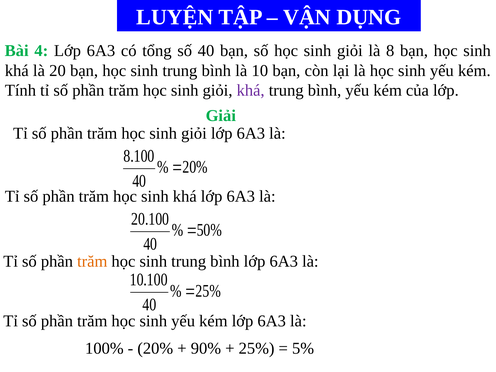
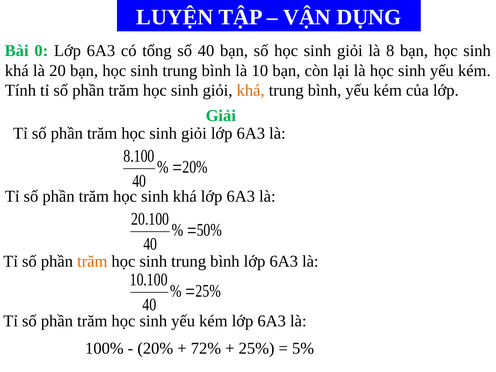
4: 4 -> 0
khá at (251, 90) colour: purple -> orange
90%: 90% -> 72%
